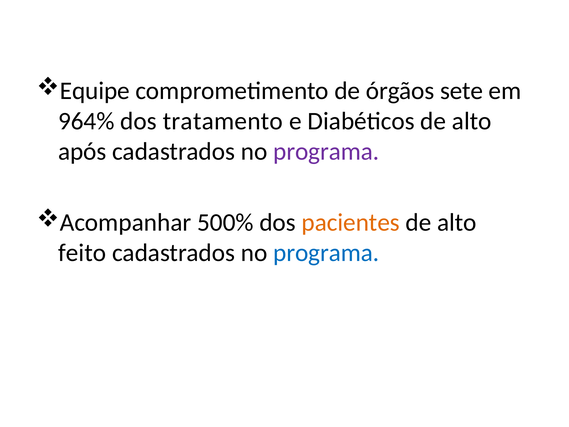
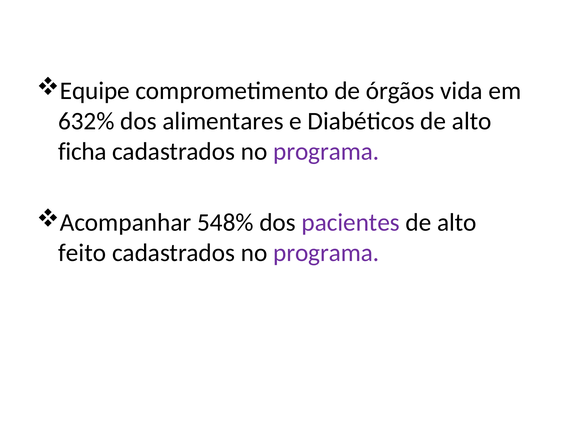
sete: sete -> vida
964%: 964% -> 632%
tratamento: tratamento -> alimentares
após: após -> ficha
500%: 500% -> 548%
pacientes colour: orange -> purple
programa at (326, 253) colour: blue -> purple
